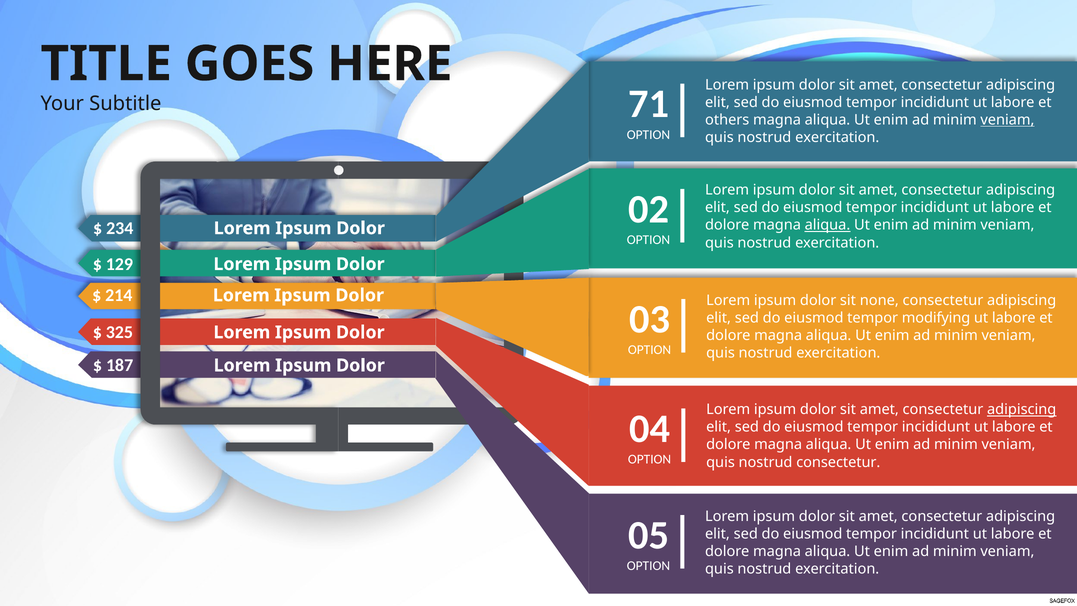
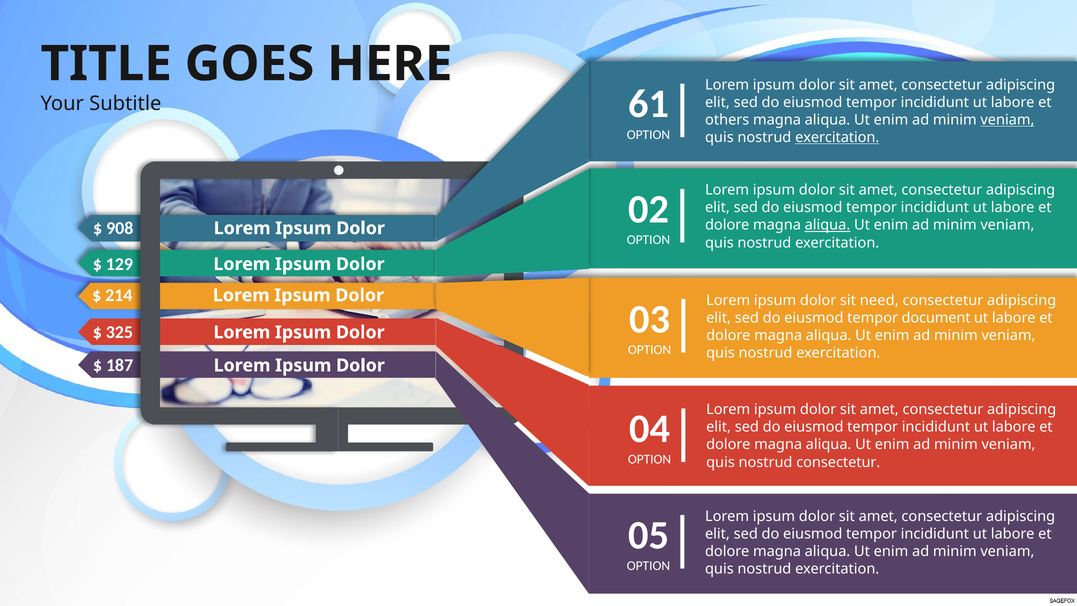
71: 71 -> 61
exercitation at (837, 137) underline: none -> present
234: 234 -> 908
none: none -> need
modifying: modifying -> document
adipiscing at (1022, 409) underline: present -> none
